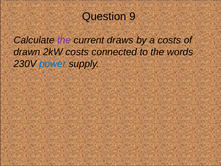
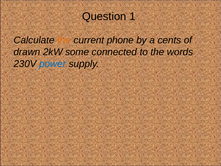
9: 9 -> 1
the at (64, 40) colour: purple -> orange
draws: draws -> phone
a costs: costs -> cents
2kW costs: costs -> some
